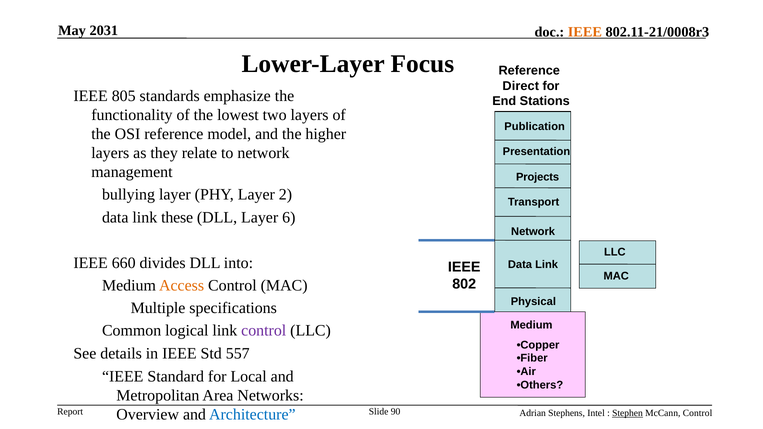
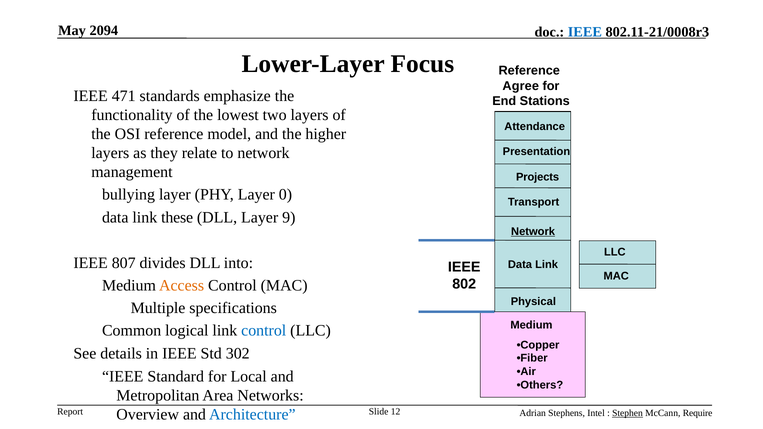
2031: 2031 -> 2094
IEEE at (585, 32) colour: orange -> blue
Direct: Direct -> Agree
805: 805 -> 471
Publication: Publication -> Attendance
2: 2 -> 0
6: 6 -> 9
Network at (533, 232) underline: none -> present
660: 660 -> 807
control at (264, 331) colour: purple -> blue
557: 557 -> 302
90: 90 -> 12
McCann Control: Control -> Require
